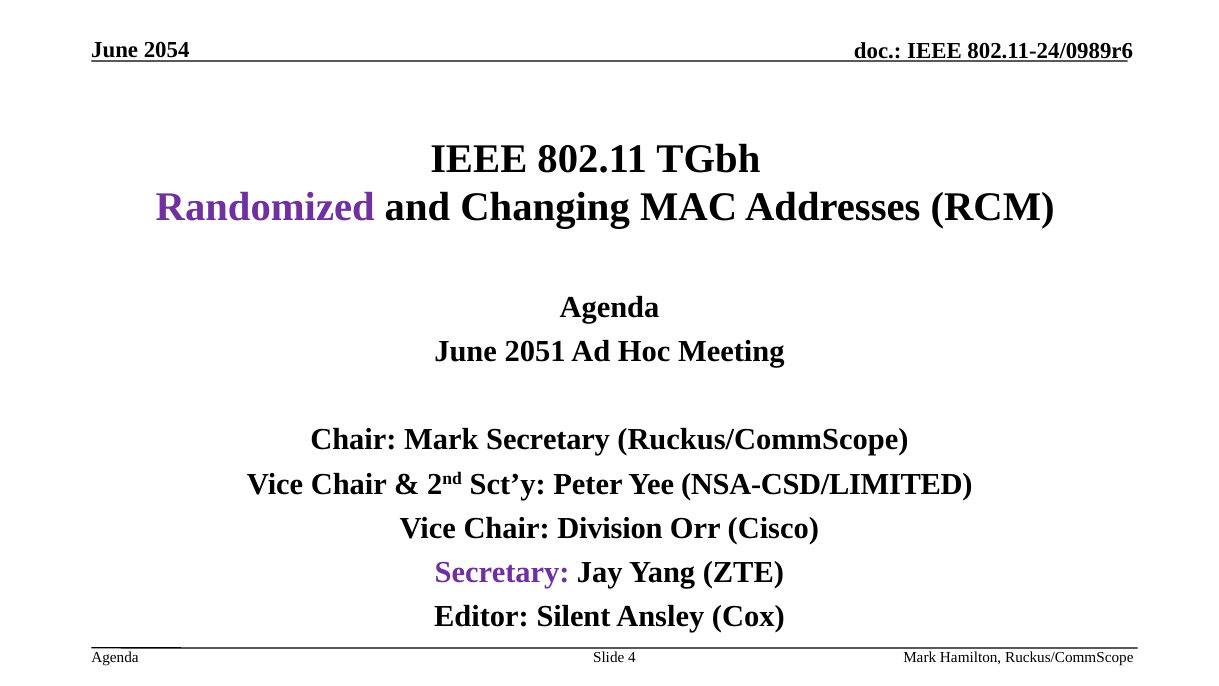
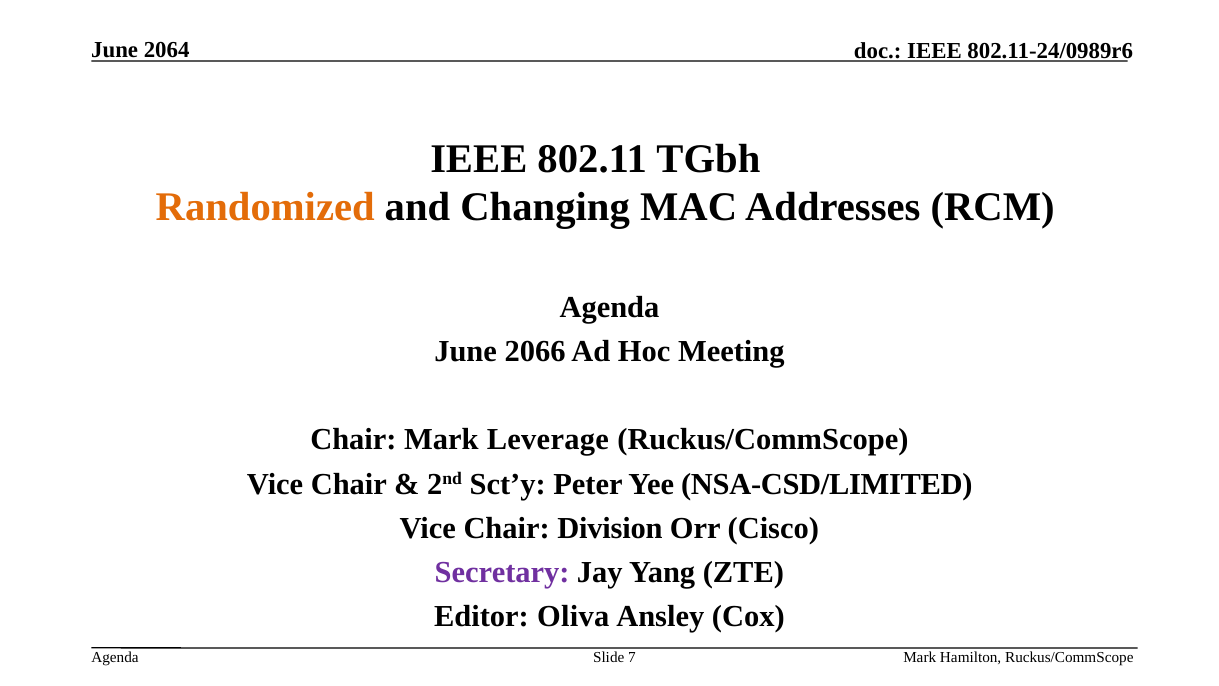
2054: 2054 -> 2064
Randomized colour: purple -> orange
2051: 2051 -> 2066
Mark Secretary: Secretary -> Leverage
Silent: Silent -> Oliva
4: 4 -> 7
